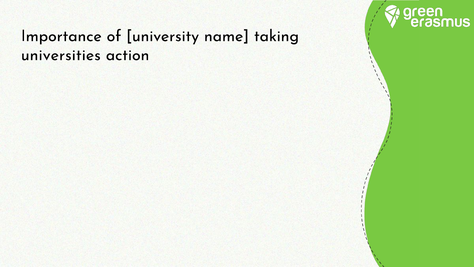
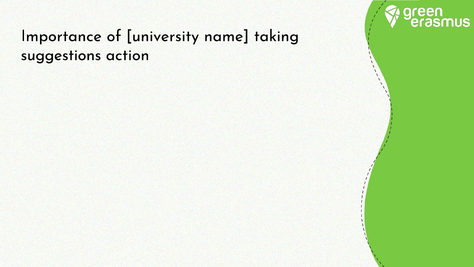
universities: universities -> suggestions
